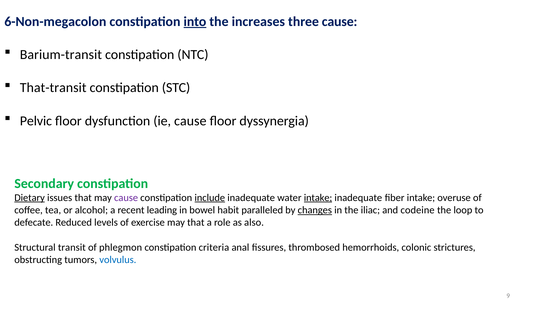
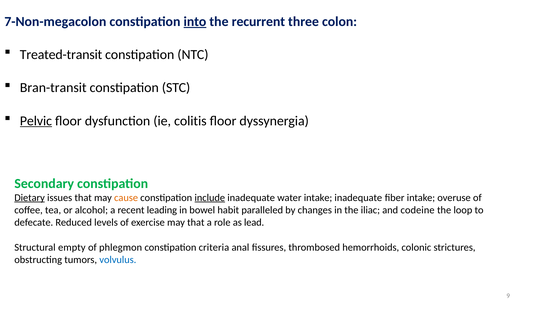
6-Non-megacolon: 6-Non-megacolon -> 7-Non-megacolon
increases: increases -> recurrent
three cause: cause -> colon
Barium-transit: Barium-transit -> Treated-transit
That-transit: That-transit -> Bran-transit
Pelvic underline: none -> present
ie cause: cause -> colitis
cause at (126, 198) colour: purple -> orange
intake at (318, 198) underline: present -> none
changes underline: present -> none
also: also -> lead
transit: transit -> empty
